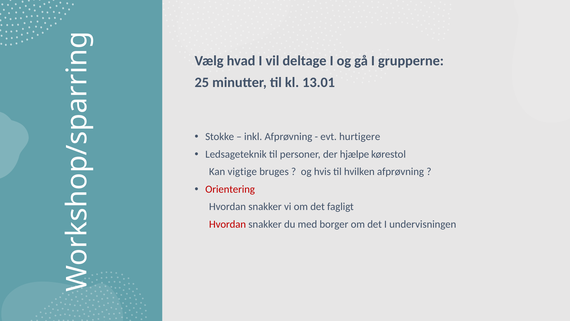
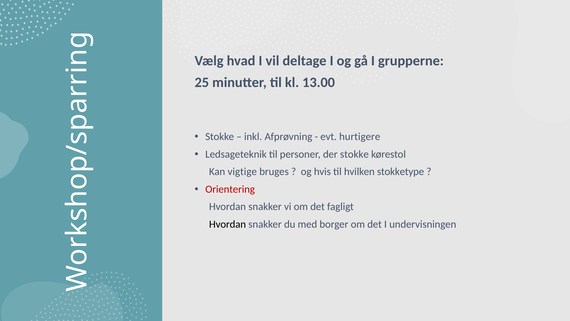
13.01: 13.01 -> 13.00
der hjælpe: hjælpe -> stokke
hvilken afprøvning: afprøvning -> stokketype
Hvordan at (228, 224) colour: red -> black
